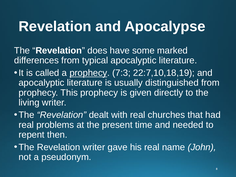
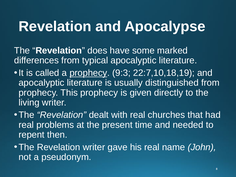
7:3: 7:3 -> 9:3
